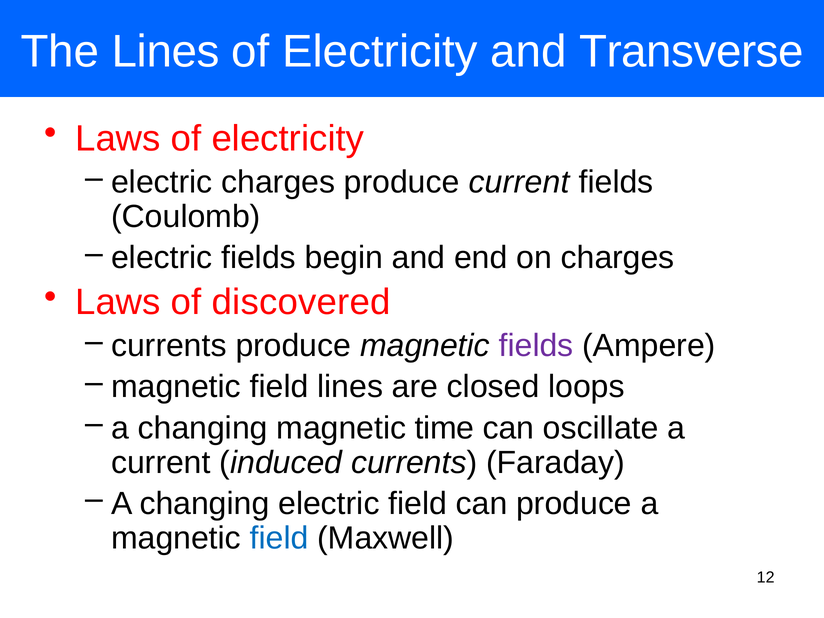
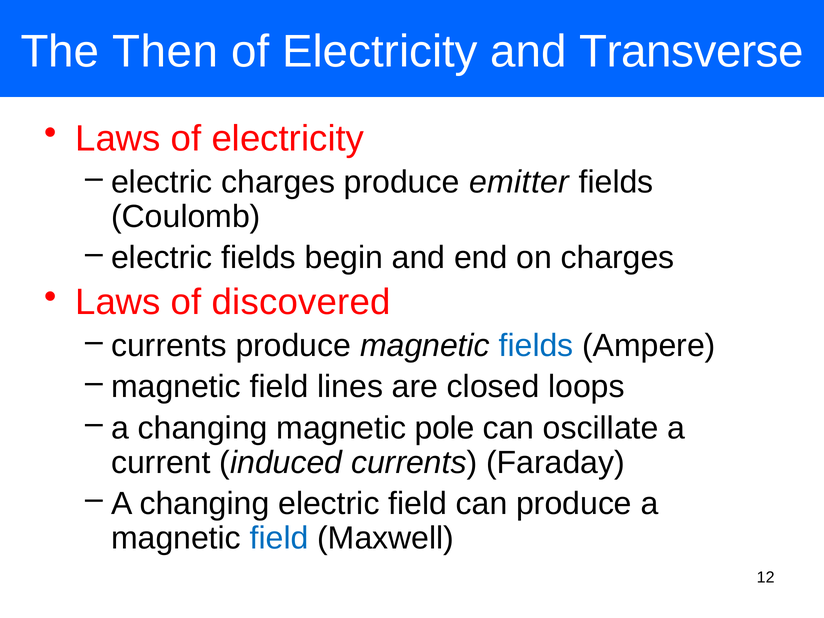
The Lines: Lines -> Then
produce current: current -> emitter
fields at (536, 346) colour: purple -> blue
time: time -> pole
